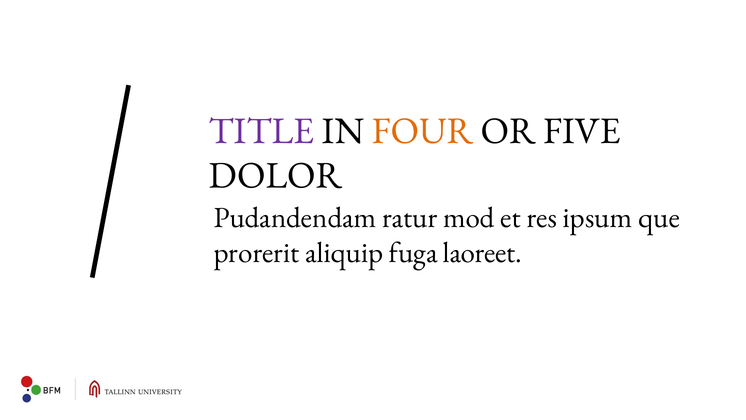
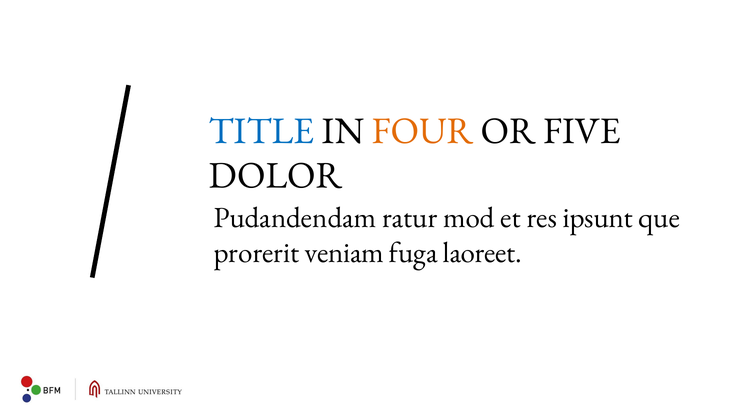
TITLE colour: purple -> blue
ipsum: ipsum -> ipsunt
aliquip: aliquip -> veniam
